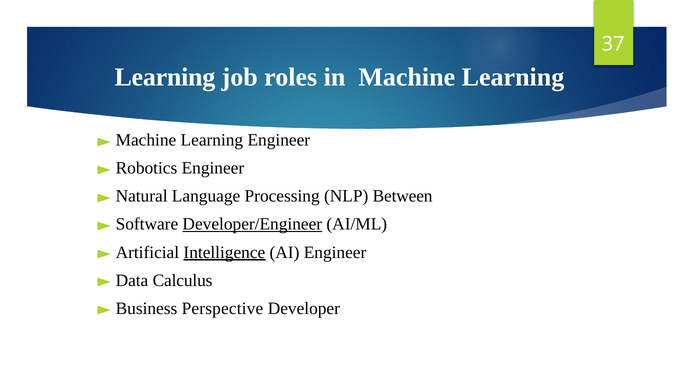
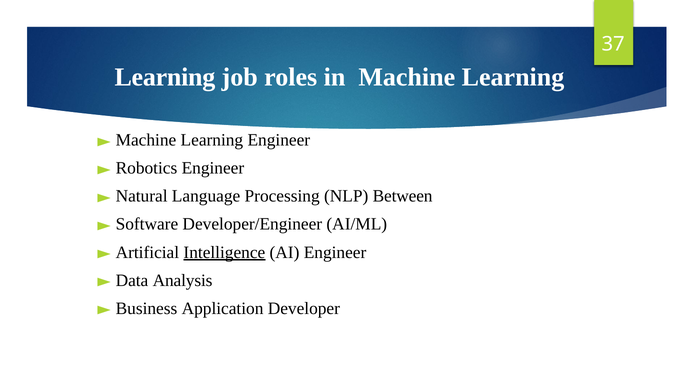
Developer/Engineer underline: present -> none
Calculus: Calculus -> Analysis
Perspective: Perspective -> Application
